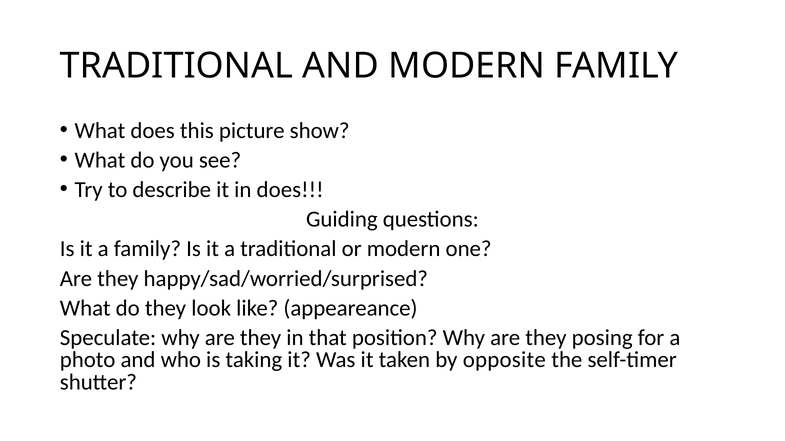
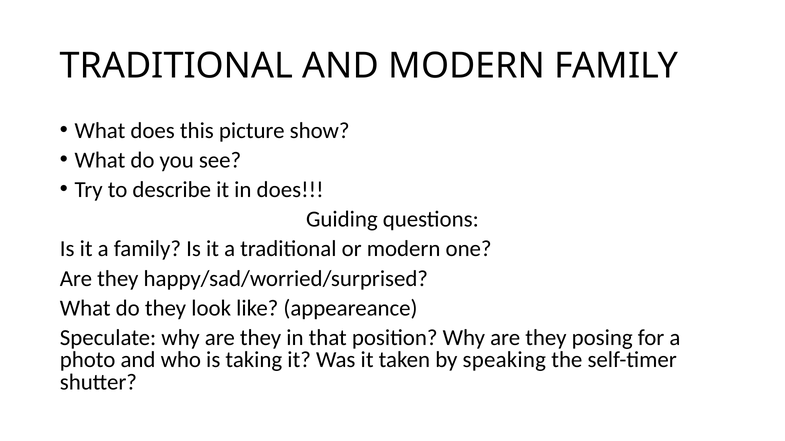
opposite: opposite -> speaking
